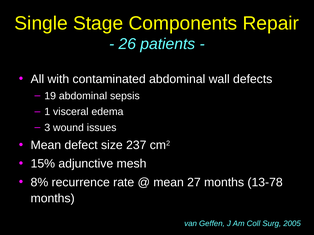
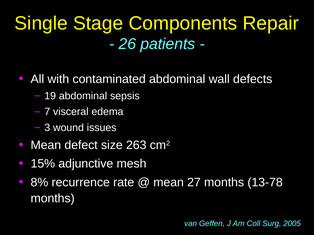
1: 1 -> 7
237: 237 -> 263
